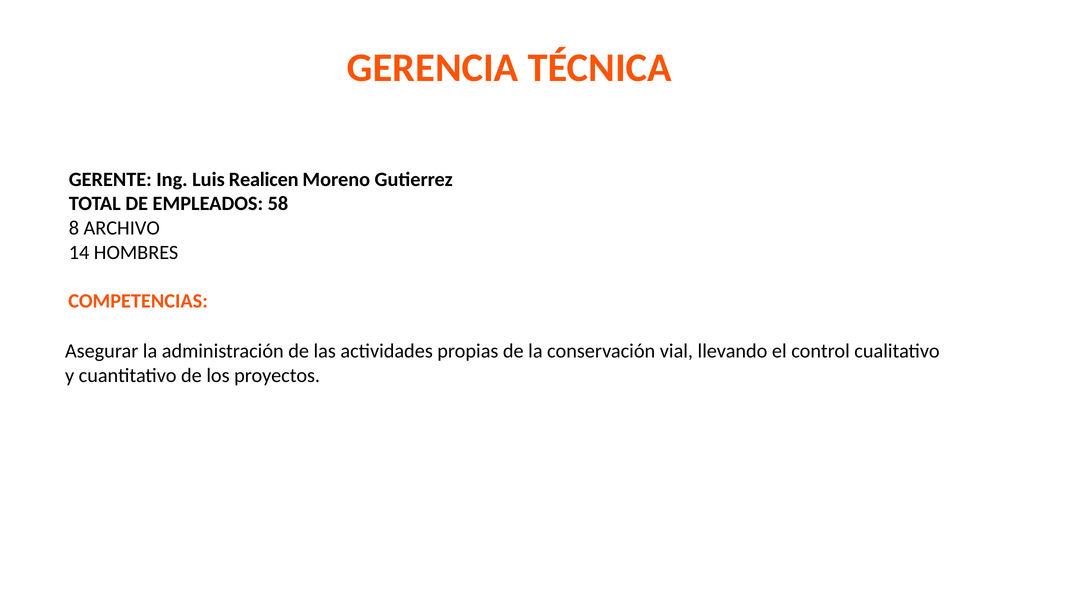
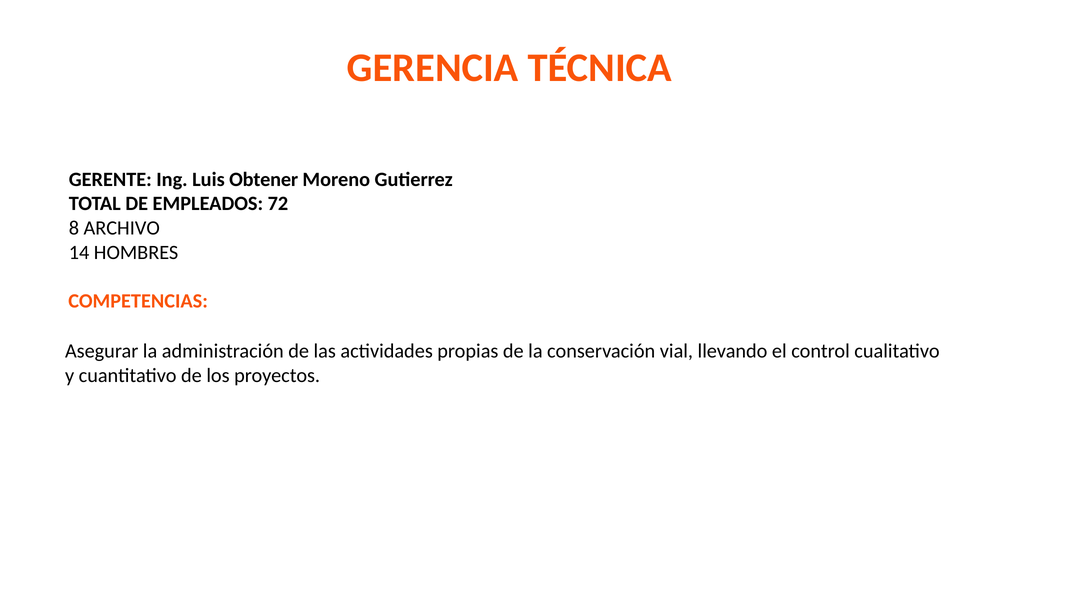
Realicen: Realicen -> Obtener
58: 58 -> 72
